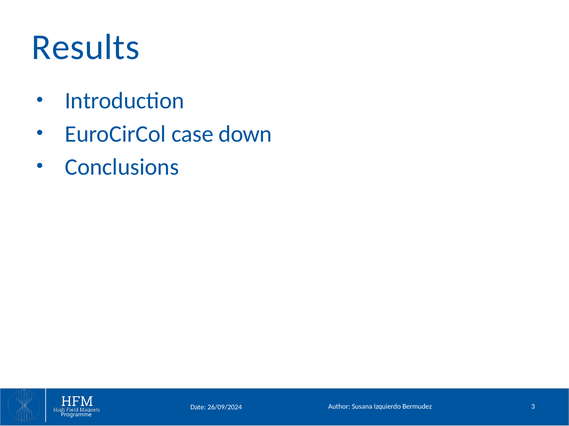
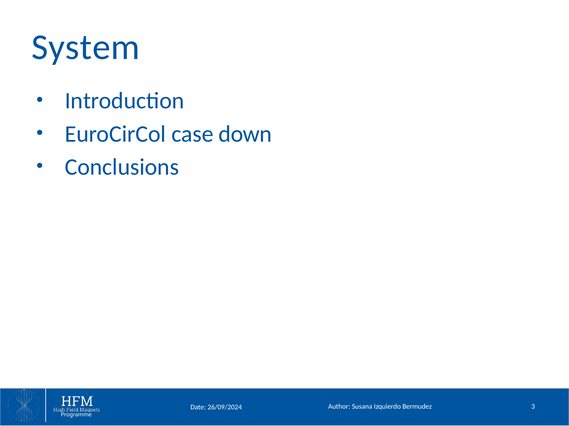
Results: Results -> System
